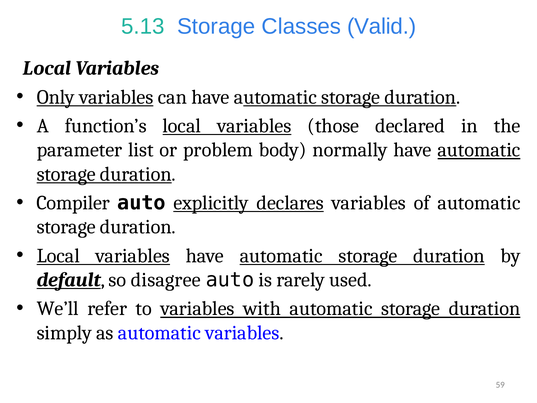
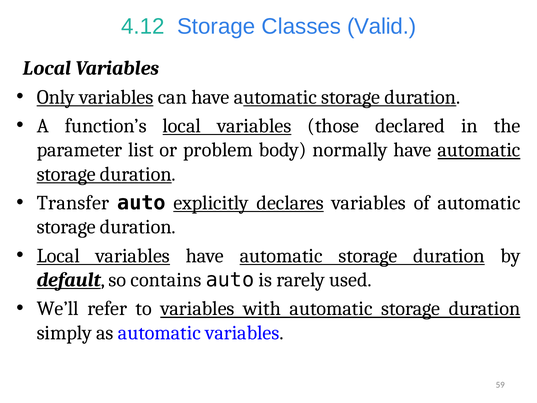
5.13: 5.13 -> 4.12
Compiler: Compiler -> Transfer
disagree: disagree -> contains
